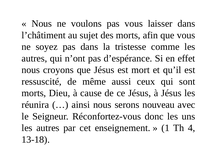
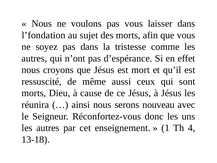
l’châtiment: l’châtiment -> l’fondation
